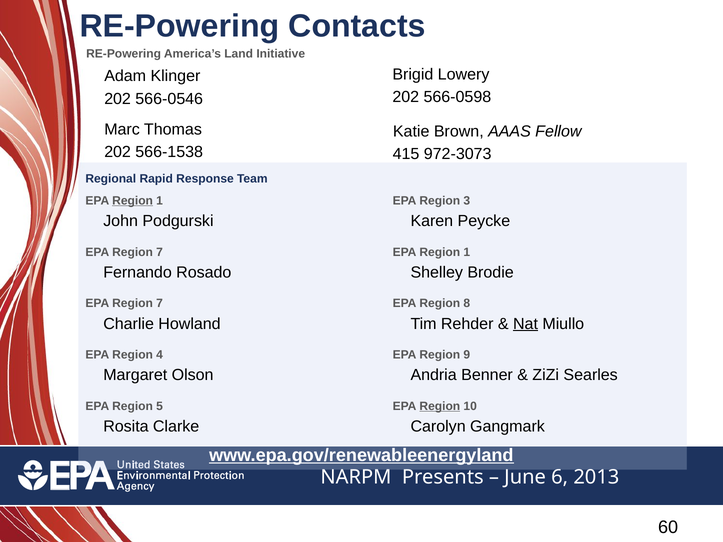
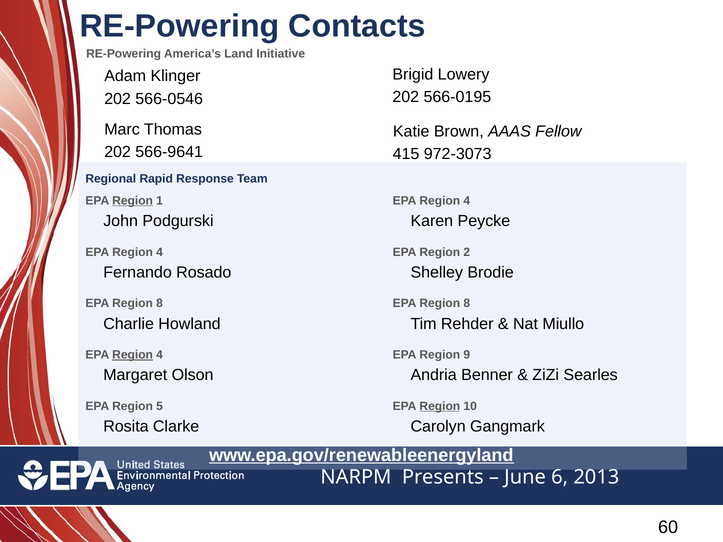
566-0598: 566-0598 -> 566-0195
566-1538: 566-1538 -> 566-9641
3 at (467, 201): 3 -> 4
7 at (160, 252): 7 -> 4
1 at (467, 252): 1 -> 2
7 at (160, 304): 7 -> 8
Nat underline: present -> none
Region at (133, 355) underline: none -> present
